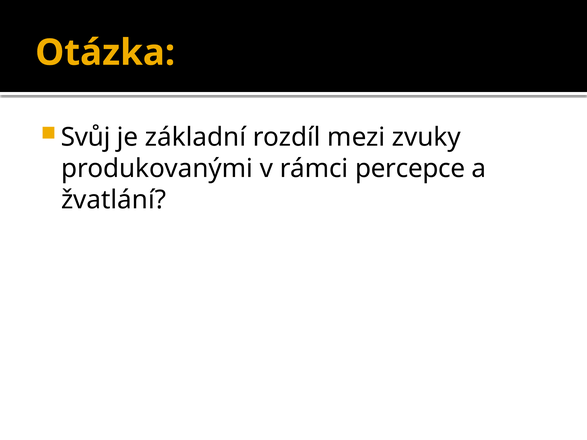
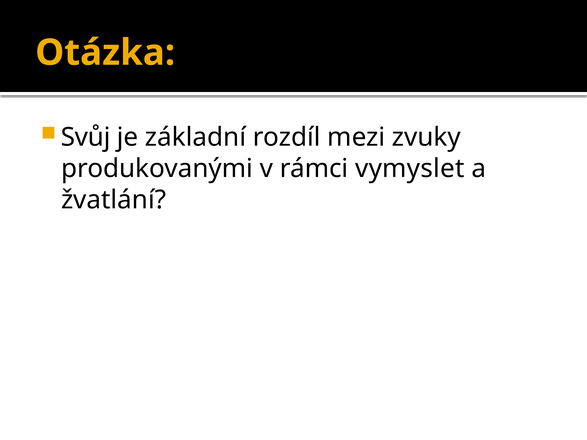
percepce: percepce -> vymyslet
